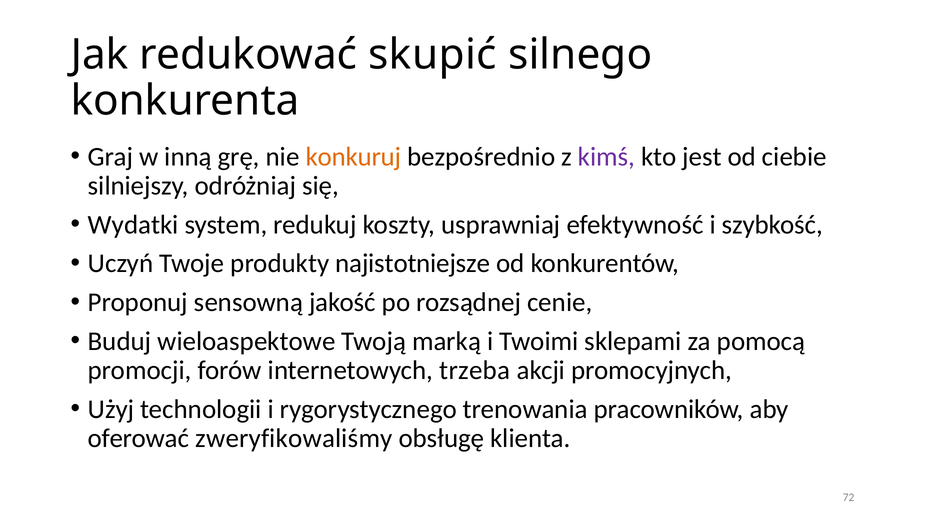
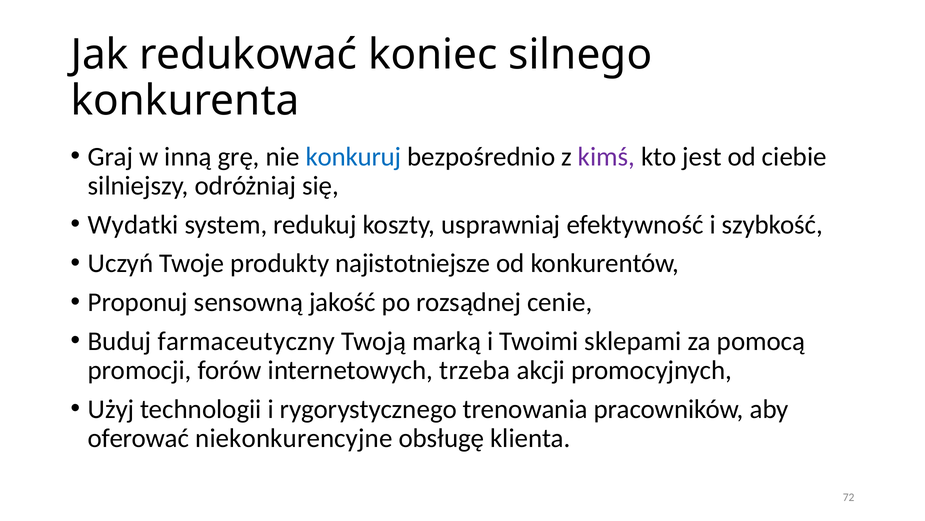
skupić: skupić -> koniec
konkuruj colour: orange -> blue
wieloaspektowe: wieloaspektowe -> farmaceutyczny
zweryfikowaliśmy: zweryfikowaliśmy -> niekonkurencyjne
